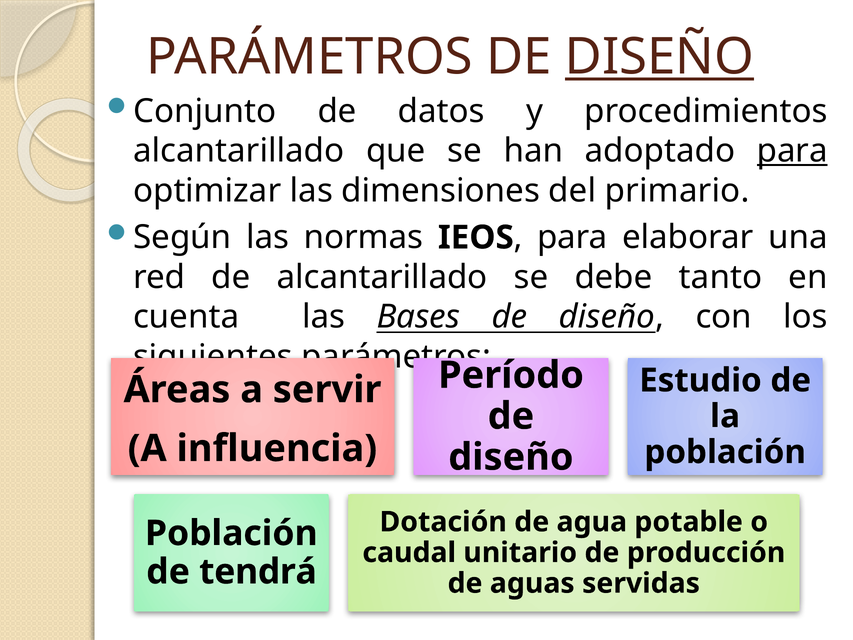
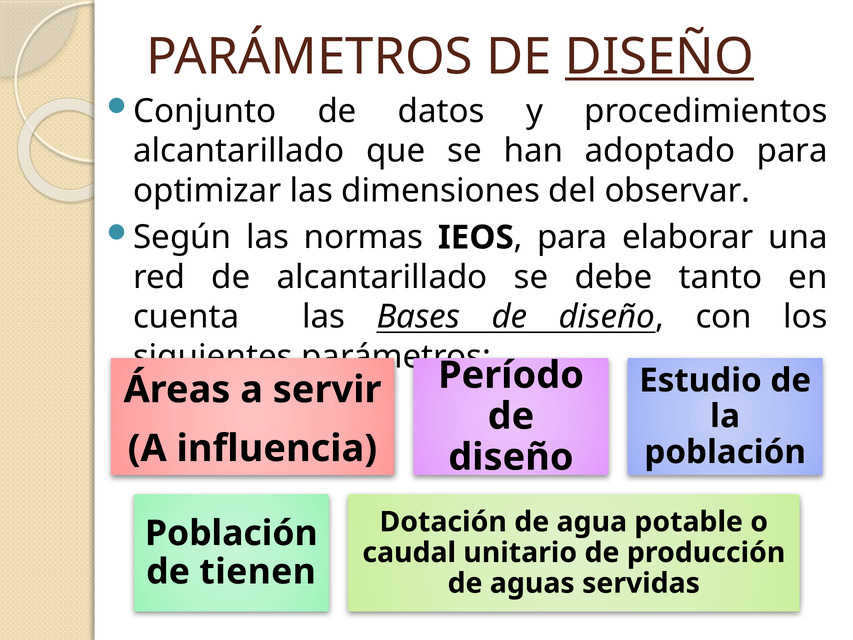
para at (792, 151) underline: present -> none
primario: primario -> observar
tendrá: tendrá -> tienen
